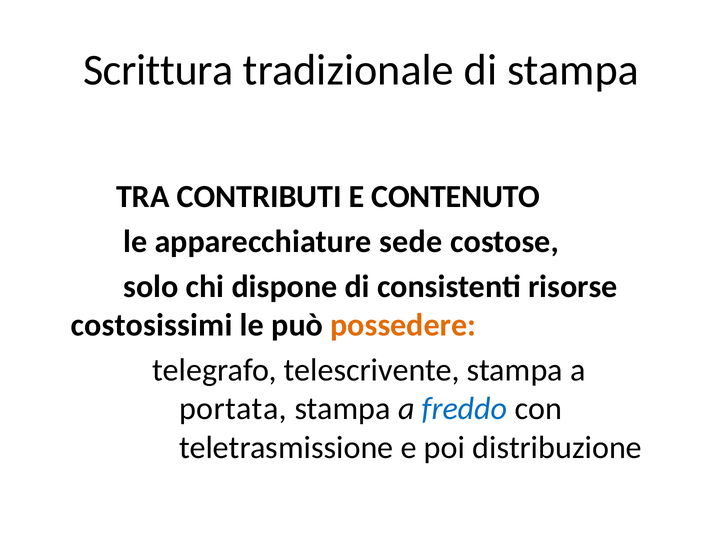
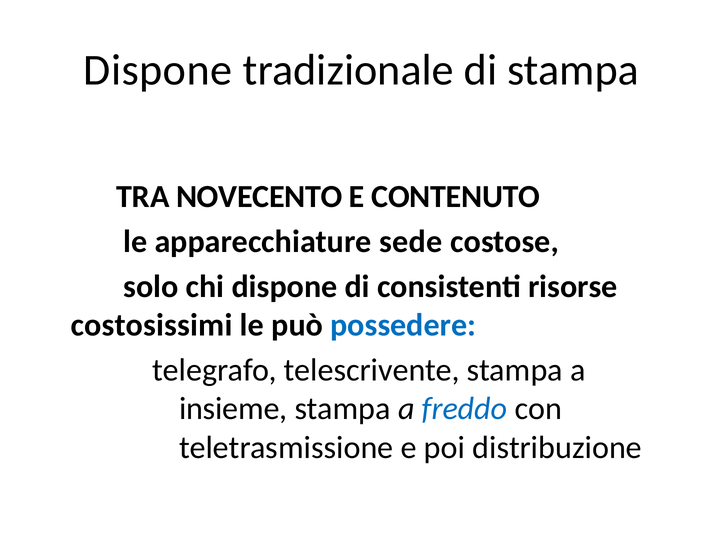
Scrittura at (158, 70): Scrittura -> Dispone
CONTRIBUTI: CONTRIBUTI -> NOVECENTO
possedere colour: orange -> blue
portata: portata -> insieme
